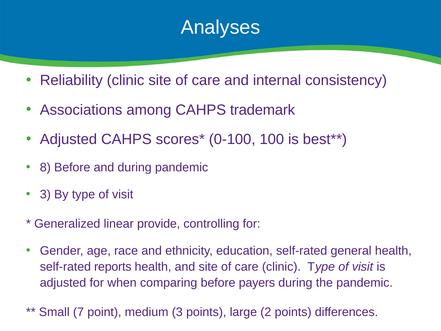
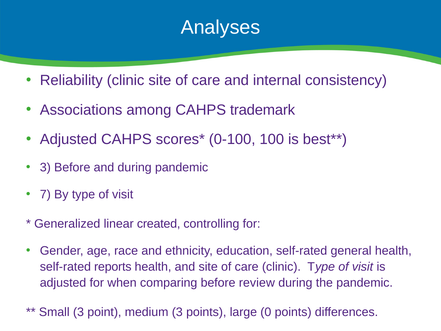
8 at (45, 167): 8 -> 3
3 at (45, 194): 3 -> 7
provide: provide -> created
payers: payers -> review
Small 7: 7 -> 3
2: 2 -> 0
